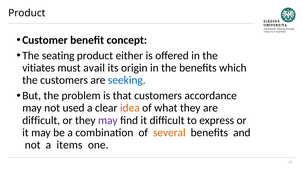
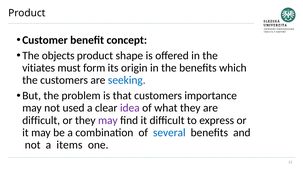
seating: seating -> objects
either: either -> shape
avail: avail -> form
accordance: accordance -> importance
idea colour: orange -> purple
several colour: orange -> blue
